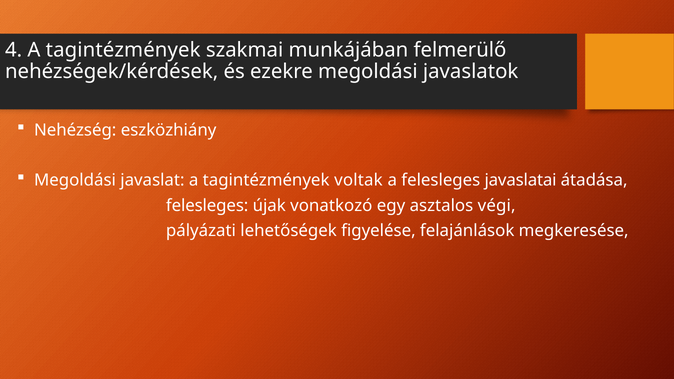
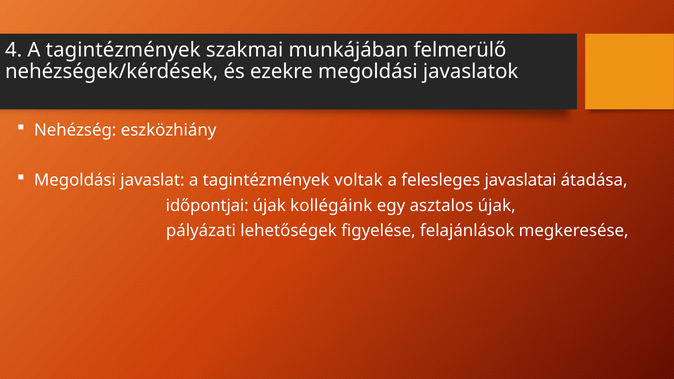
felesleges at (207, 206): felesleges -> időpontjai
vonatkozó: vonatkozó -> kollégáink
asztalos végi: végi -> újak
